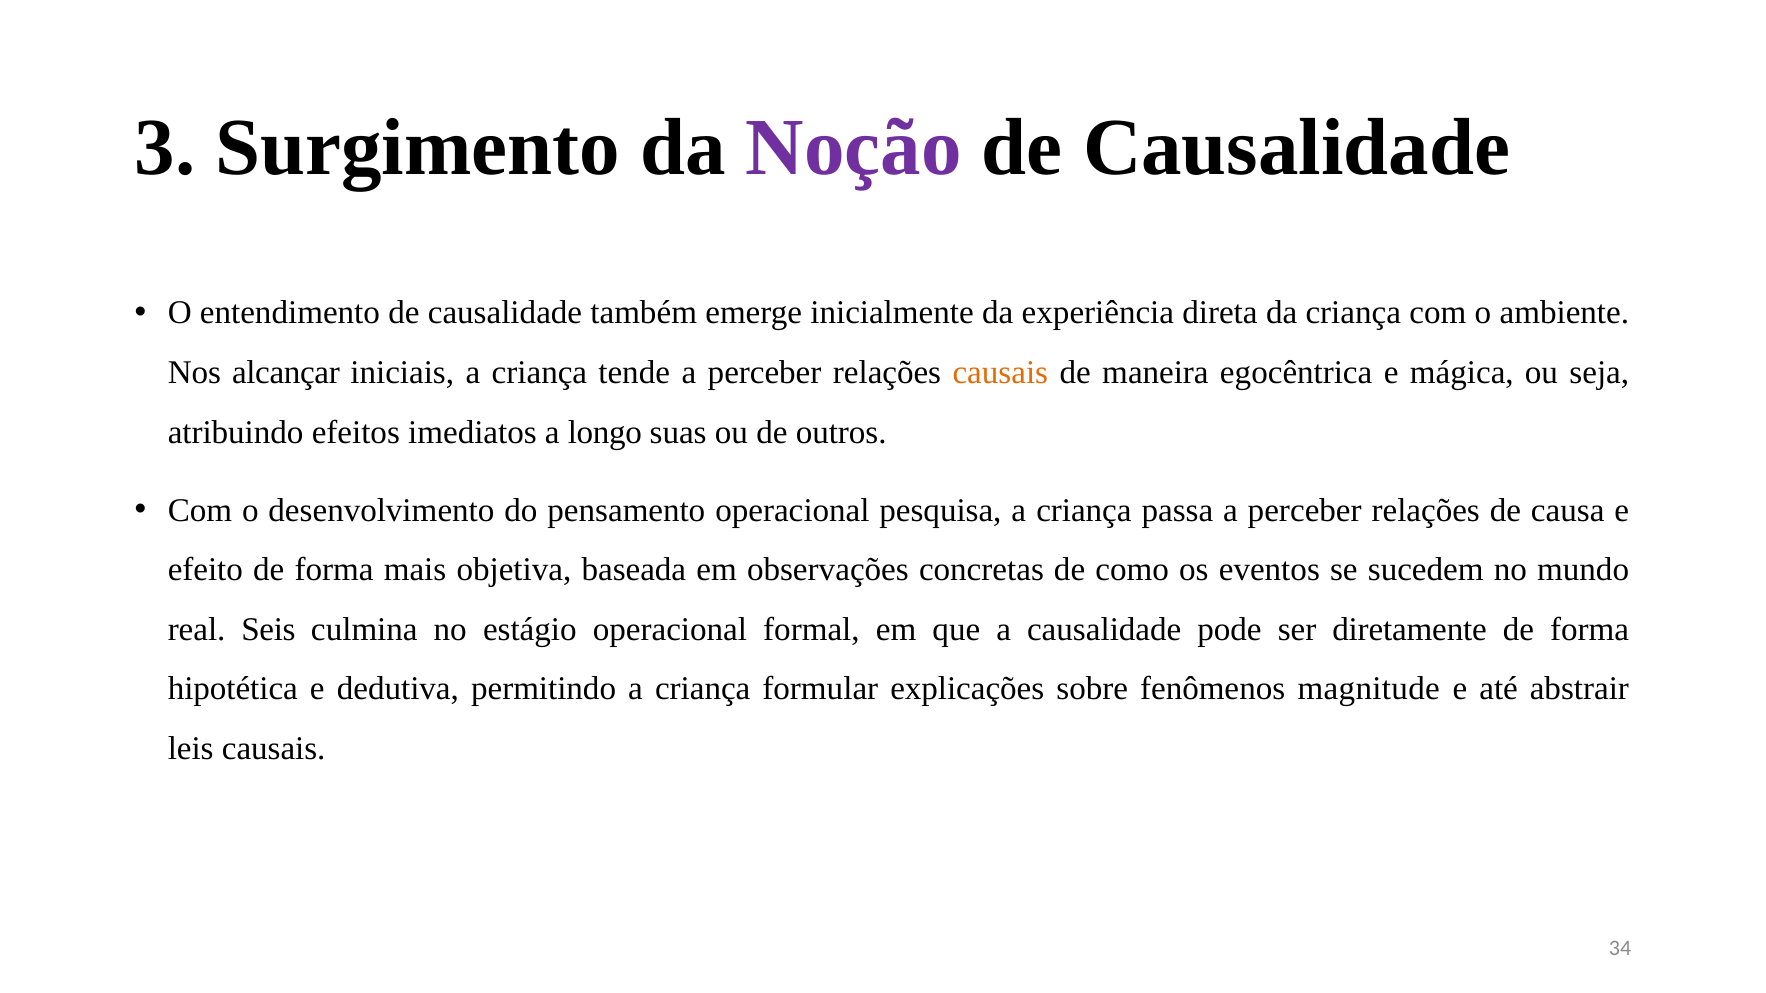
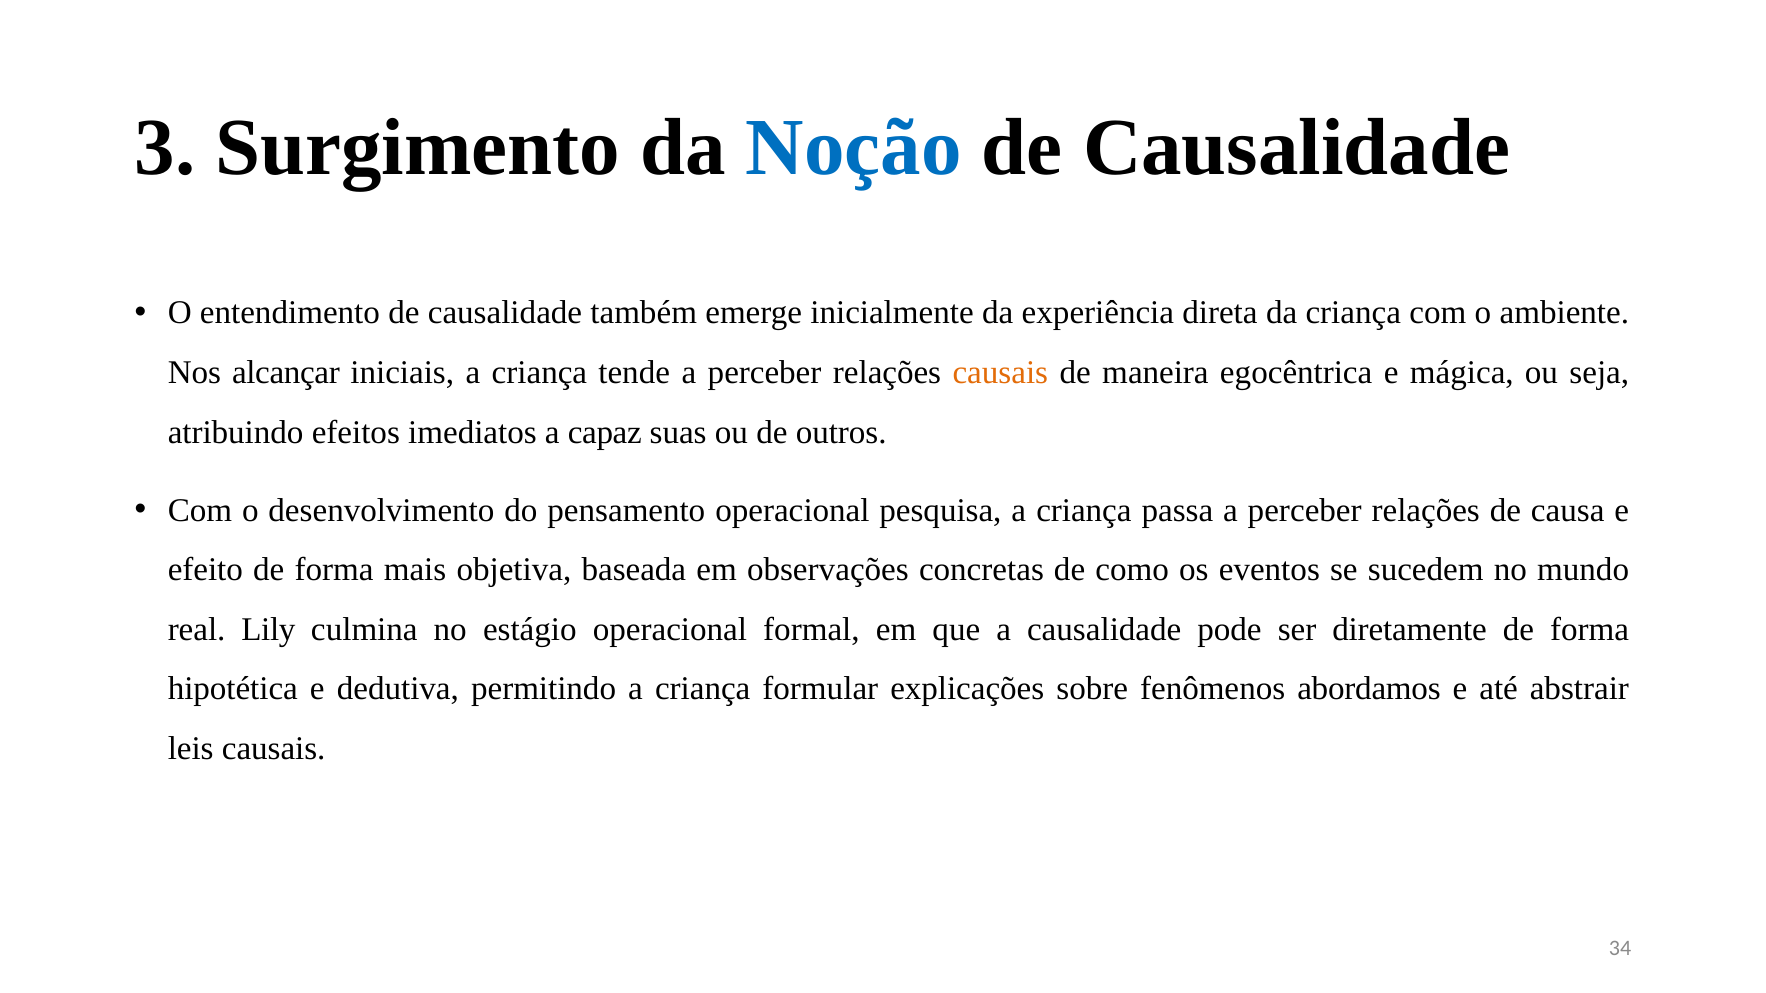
Noção colour: purple -> blue
longo: longo -> capaz
Seis: Seis -> Lily
magnitude: magnitude -> abordamos
